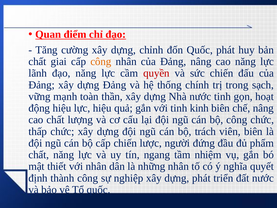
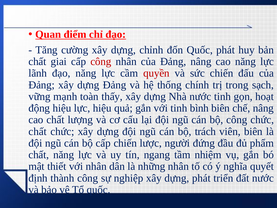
công at (101, 61) colour: orange -> red
thần: thần -> thấy
kinh: kinh -> bình
thấp at (38, 131): thấp -> chất
